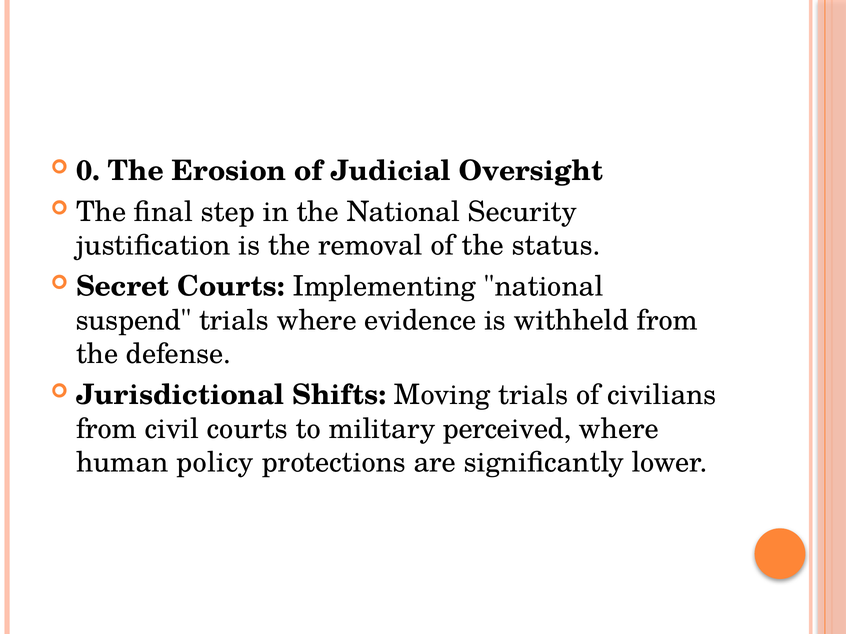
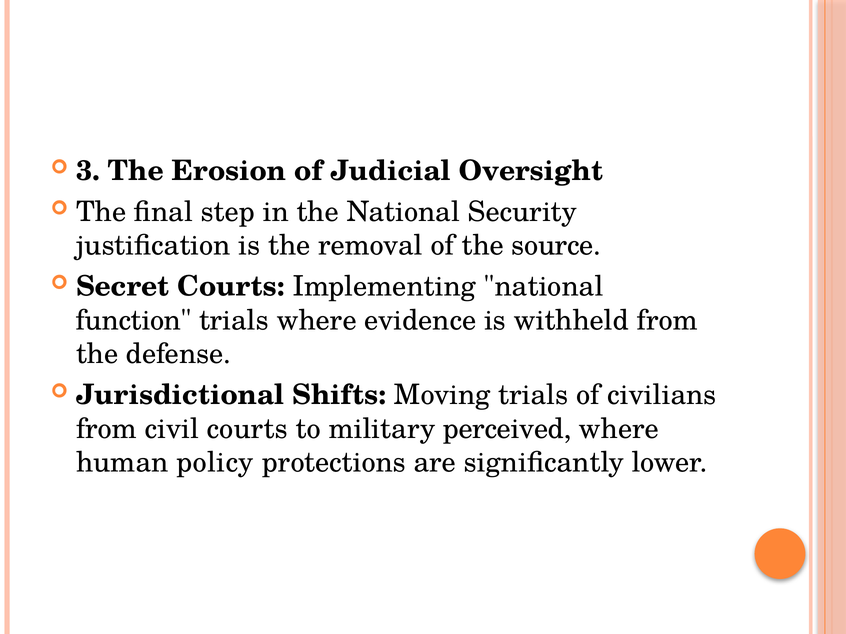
0: 0 -> 3
status: status -> source
suspend: suspend -> function
